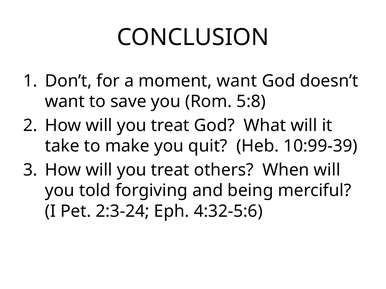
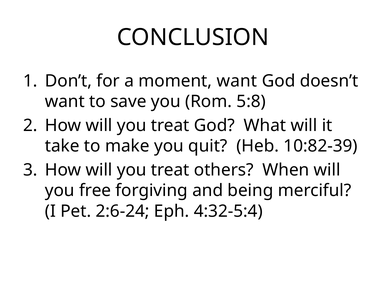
10:99-39: 10:99-39 -> 10:82-39
told: told -> free
2:3-24: 2:3-24 -> 2:6-24
4:32-5:6: 4:32-5:6 -> 4:32-5:4
